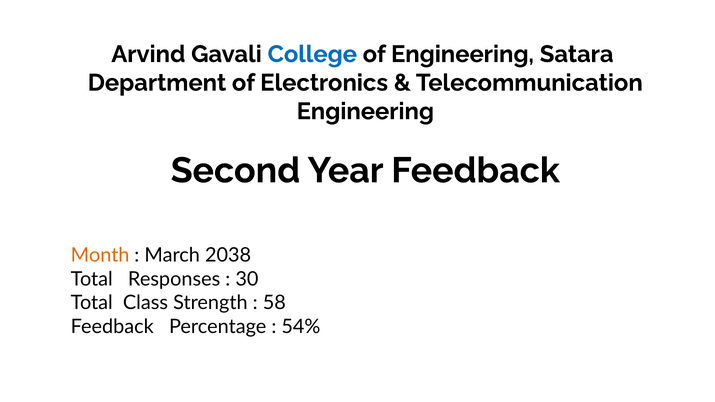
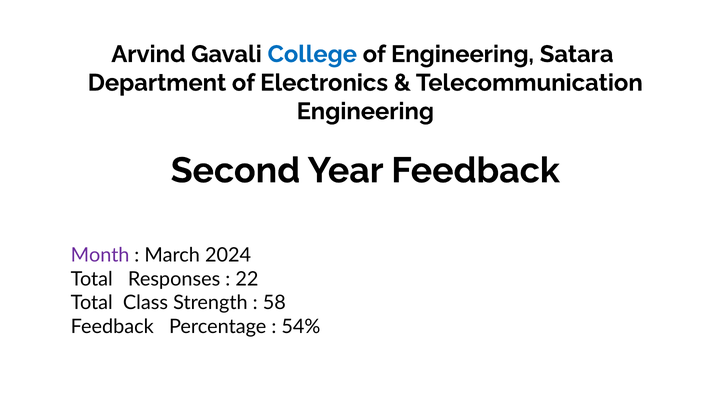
Month colour: orange -> purple
2038: 2038 -> 2024
30: 30 -> 22
